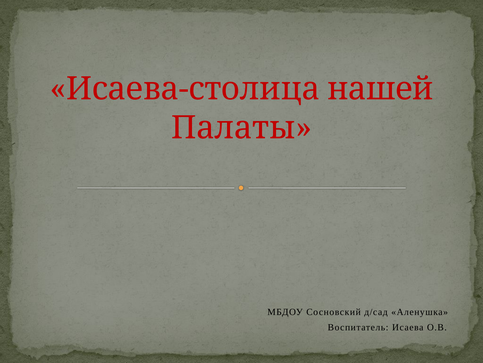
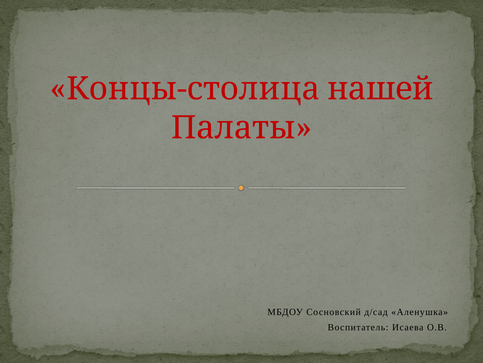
Исаева-столица: Исаева-столица -> Концы-столица
